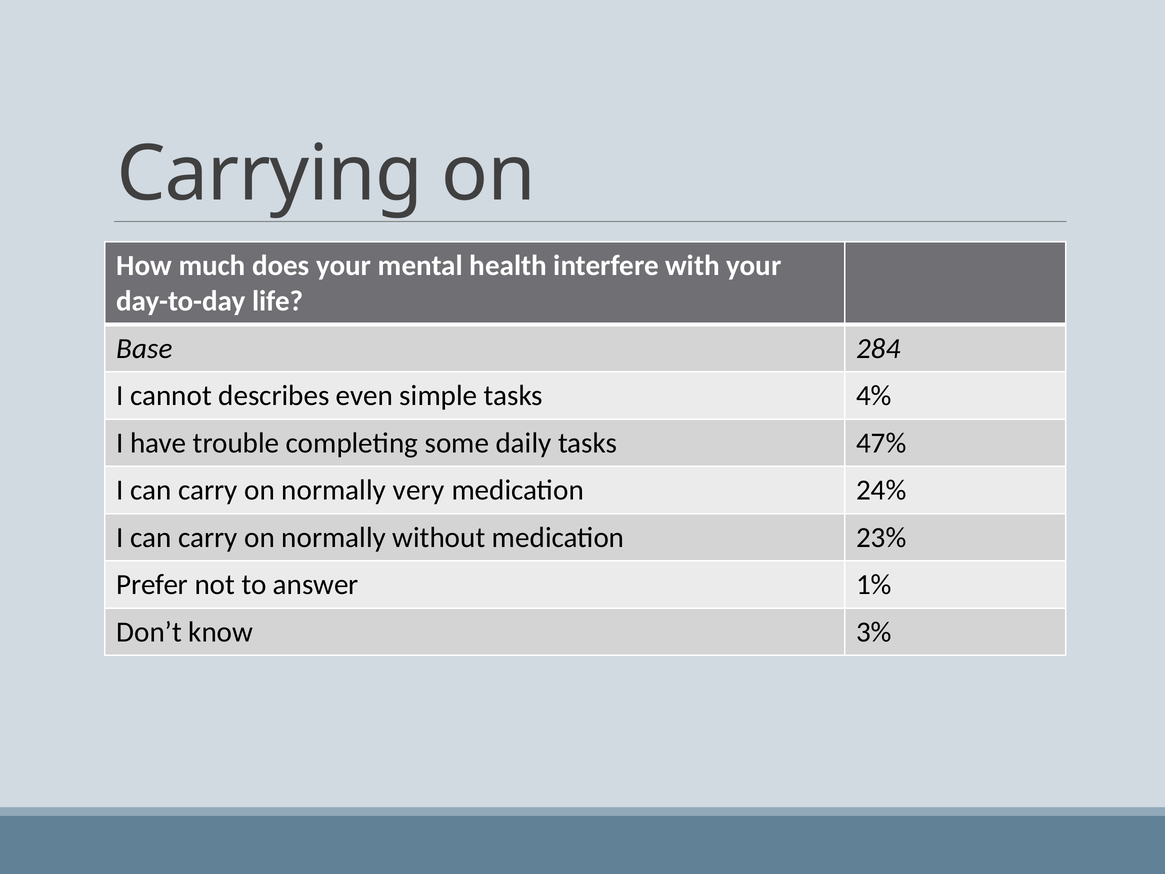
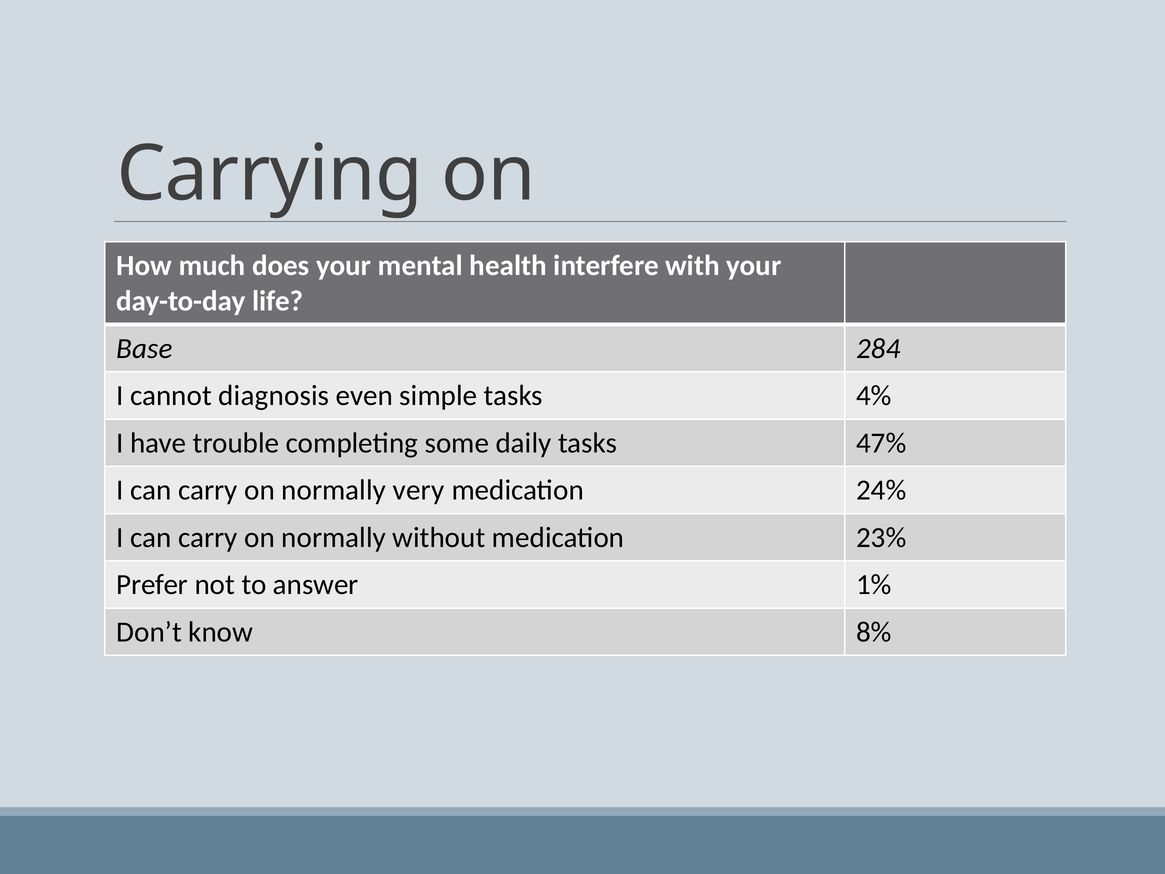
describes: describes -> diagnosis
3%: 3% -> 8%
